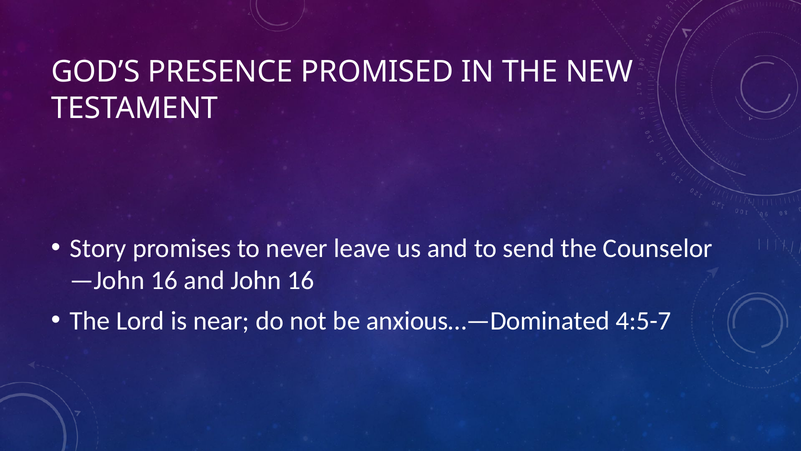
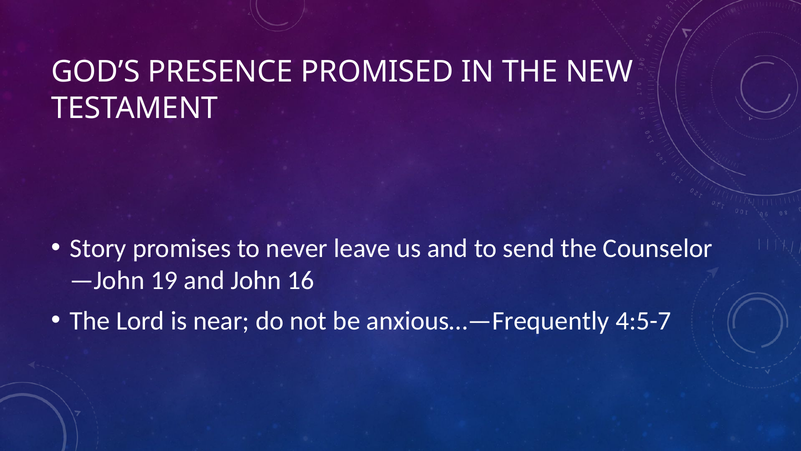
16 at (164, 280): 16 -> 19
anxious…—Dominated: anxious…—Dominated -> anxious…—Frequently
